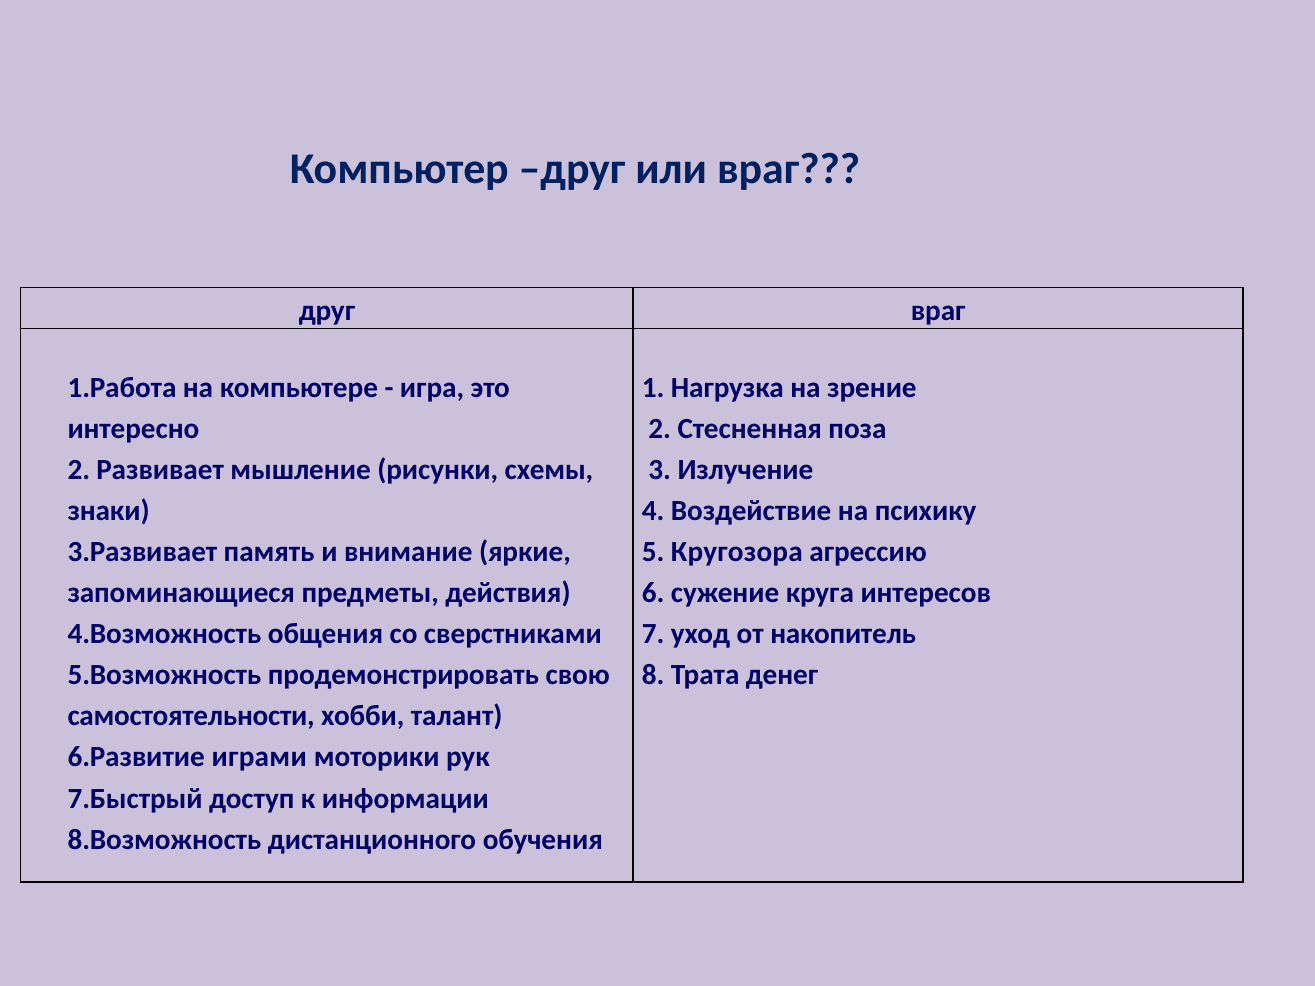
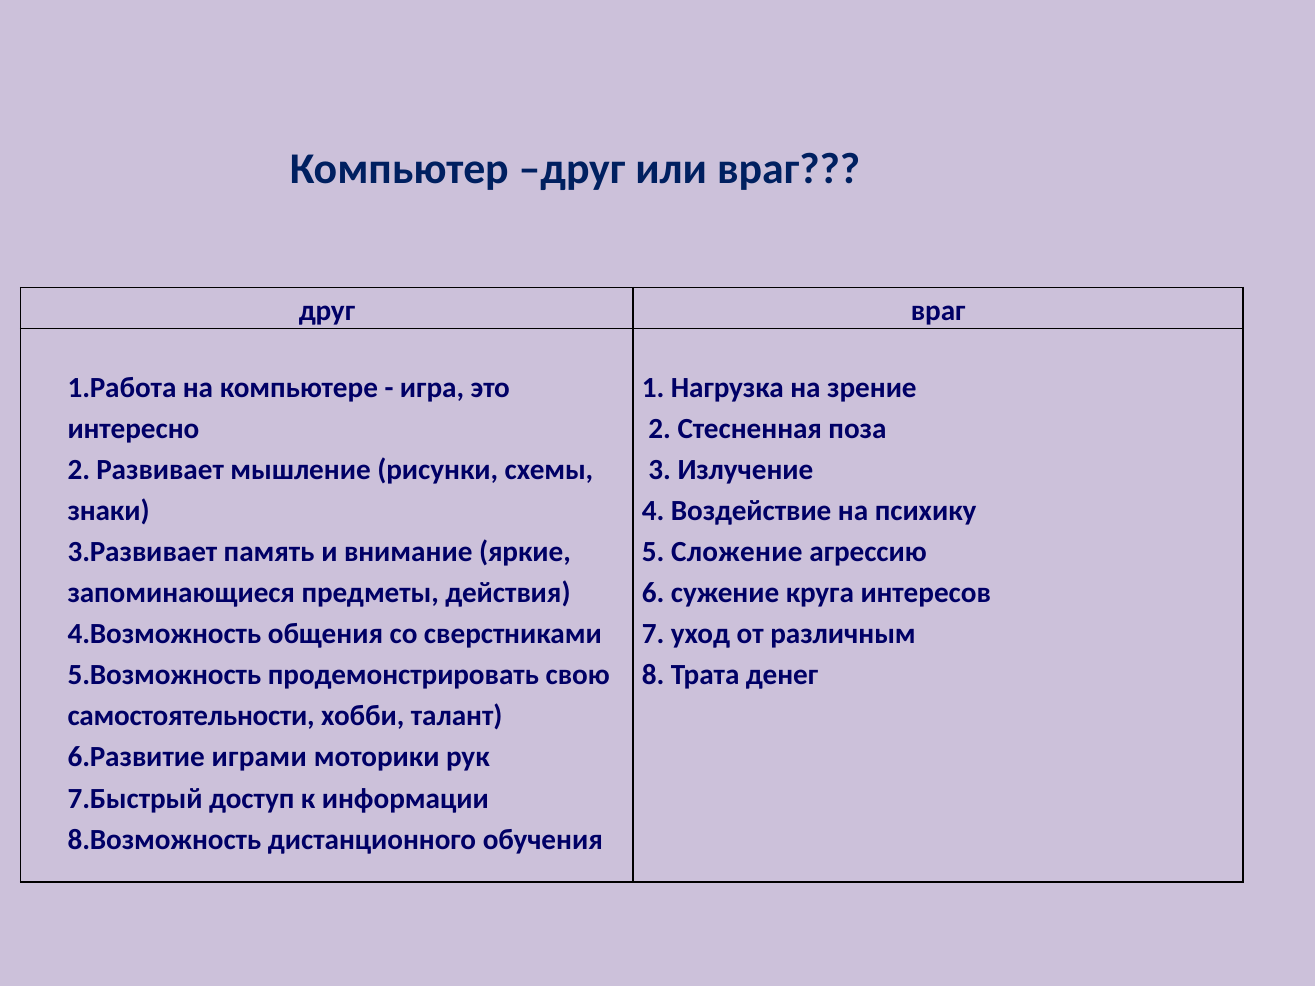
Кругозора: Кругозора -> Сложение
накопитель: накопитель -> различным
